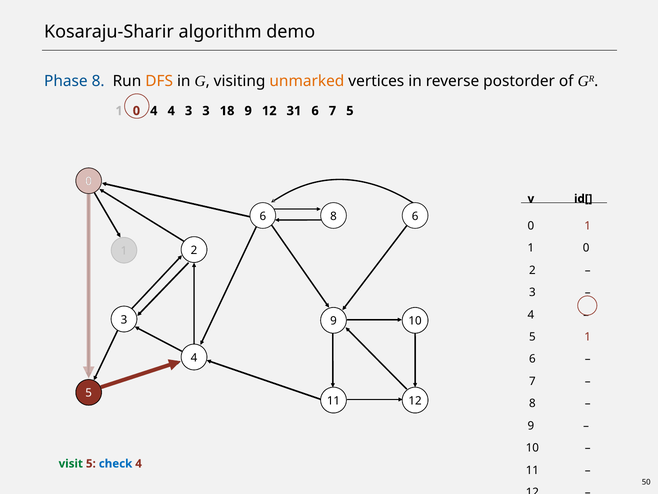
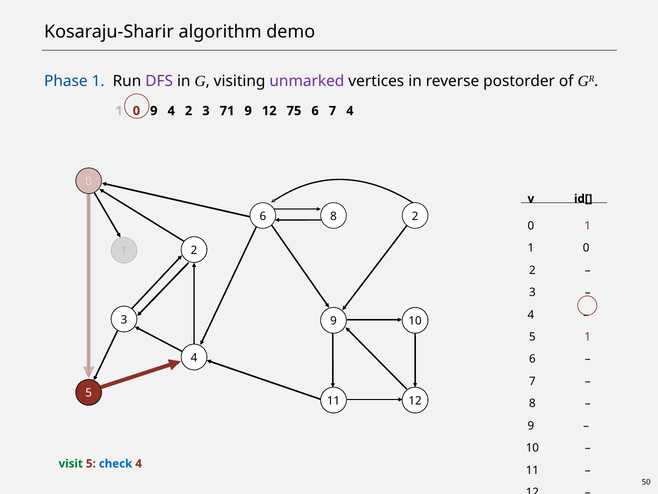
Phase 8: 8 -> 1
DFS colour: orange -> purple
unmarked colour: orange -> purple
0 4: 4 -> 9
4 3: 3 -> 2
18: 18 -> 71
31: 31 -> 75
7 5: 5 -> 4
8 6: 6 -> 2
